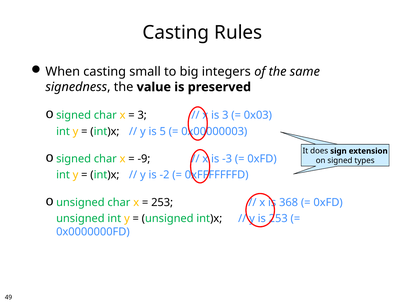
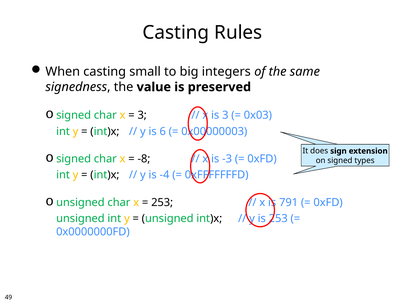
5: 5 -> 6
-9: -9 -> -8
-2: -2 -> -4
368: 368 -> 791
